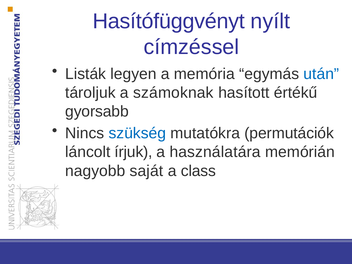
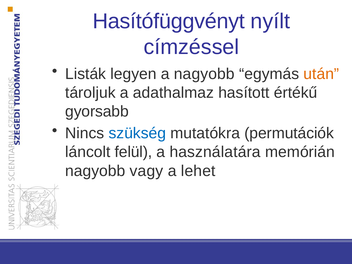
a memória: memória -> nagyobb
után colour: blue -> orange
számoknak: számoknak -> adathalmaz
írjuk: írjuk -> felül
saját: saját -> vagy
class: class -> lehet
